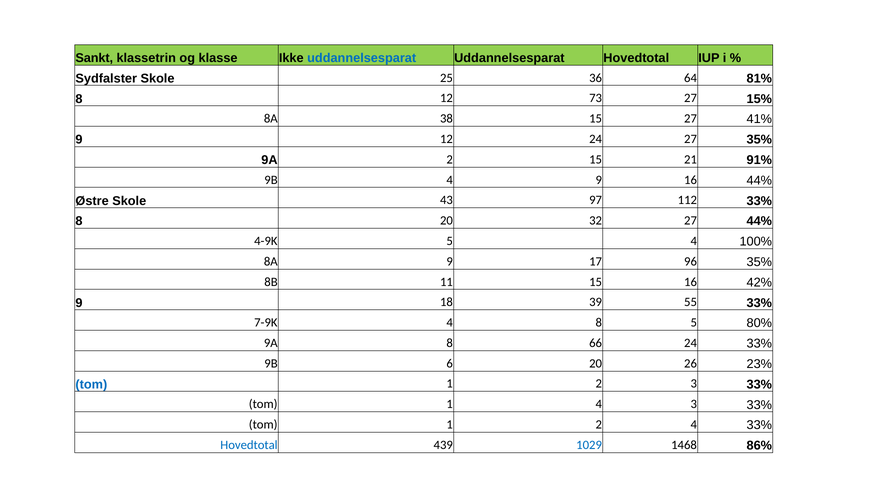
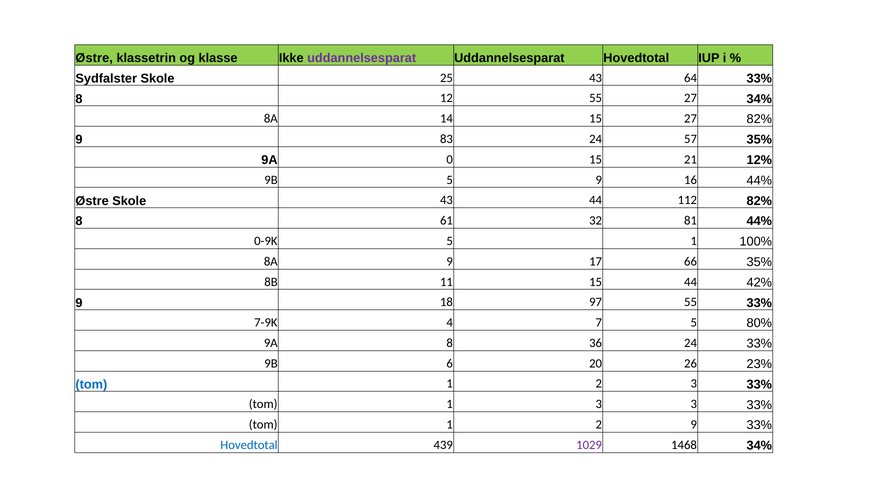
Sankt at (94, 58): Sankt -> Østre
uddannelsesparat at (362, 58) colour: blue -> purple
25 36: 36 -> 43
64 81%: 81% -> 33%
12 73: 73 -> 55
27 15%: 15% -> 34%
38: 38 -> 14
27 41%: 41% -> 82%
9 12: 12 -> 83
24 27: 27 -> 57
9A 2: 2 -> 0
91%: 91% -> 12%
9B 4: 4 -> 5
43 97: 97 -> 44
112 33%: 33% -> 82%
8 20: 20 -> 61
32 27: 27 -> 81
4-9K: 4-9K -> 0-9K
5 4: 4 -> 1
96: 96 -> 66
15 16: 16 -> 44
39: 39 -> 97
4 8: 8 -> 7
66: 66 -> 36
1 4: 4 -> 3
2 4: 4 -> 9
1029 colour: blue -> purple
1468 86%: 86% -> 34%
